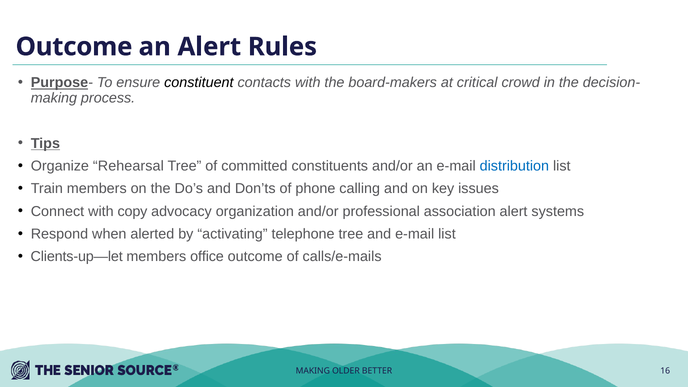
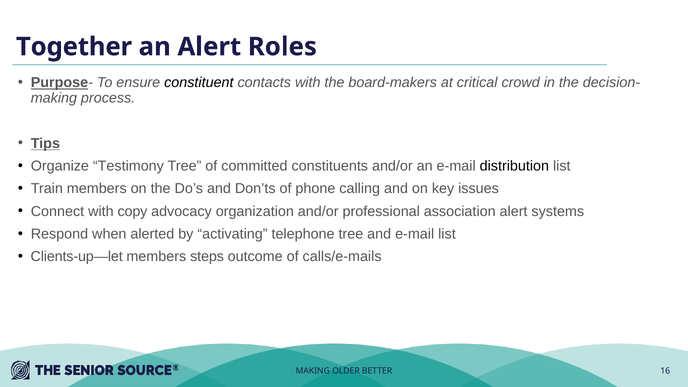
Outcome at (74, 47): Outcome -> Together
Rules: Rules -> Roles
Rehearsal: Rehearsal -> Testimony
distribution colour: blue -> black
office: office -> steps
